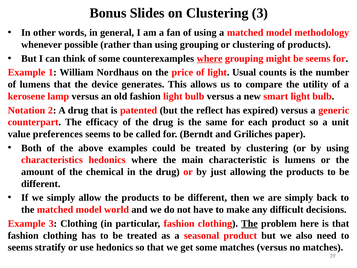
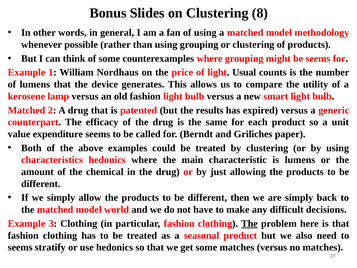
Clustering 3: 3 -> 8
where at (210, 58) underline: present -> none
Notation at (26, 110): Notation -> Matched
reflect: reflect -> results
preferences: preferences -> expenditure
